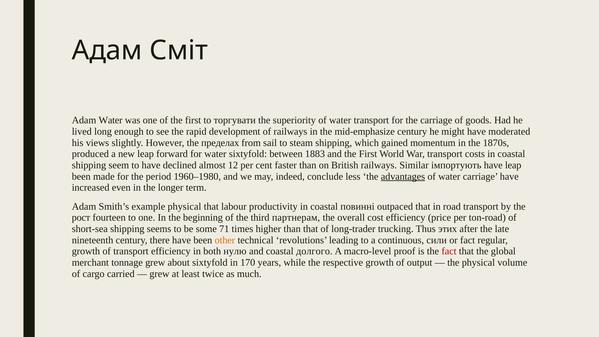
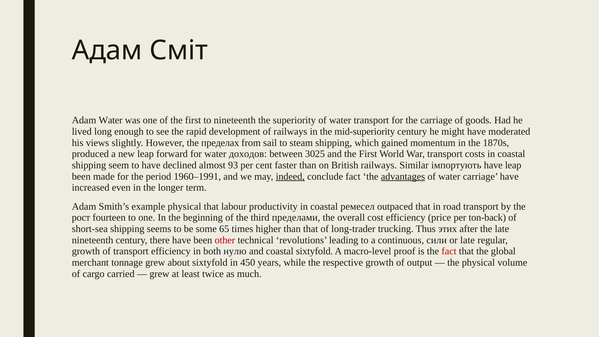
to торгувати: торгувати -> nineteenth
mid-emphasize: mid-emphasize -> mid-superiority
water sixtyfold: sixtyfold -> доходов
1883: 1883 -> 3025
12: 12 -> 93
1960–1980: 1960–1980 -> 1960–1991
indeed underline: none -> present
conclude less: less -> fact
повинні: повинні -> ремесел
партнерам: партнерам -> пределами
ton-road: ton-road -> ton-back
71: 71 -> 65
other colour: orange -> red
or fact: fact -> late
coastal долгого: долгого -> sixtyfold
170: 170 -> 450
